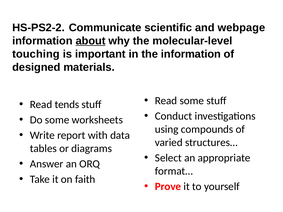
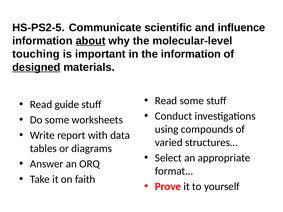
HS-PS2-2: HS-PS2-2 -> HS-PS2-5
webpage: webpage -> influence
designed underline: none -> present
tends: tends -> guide
